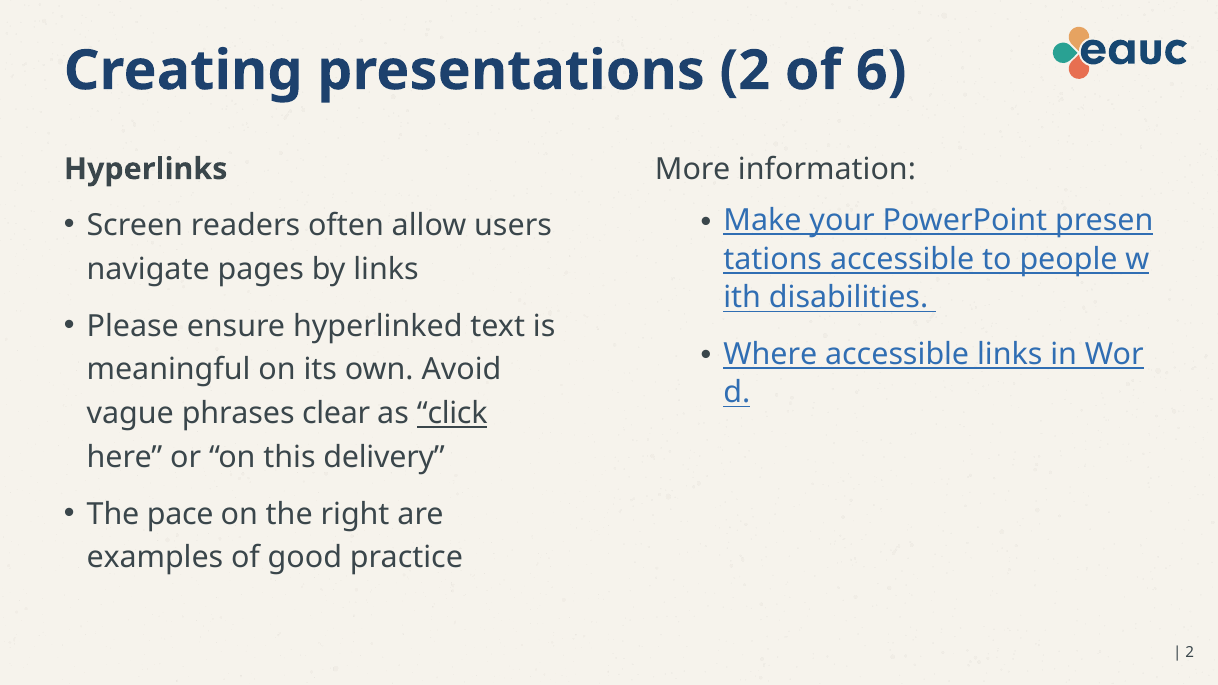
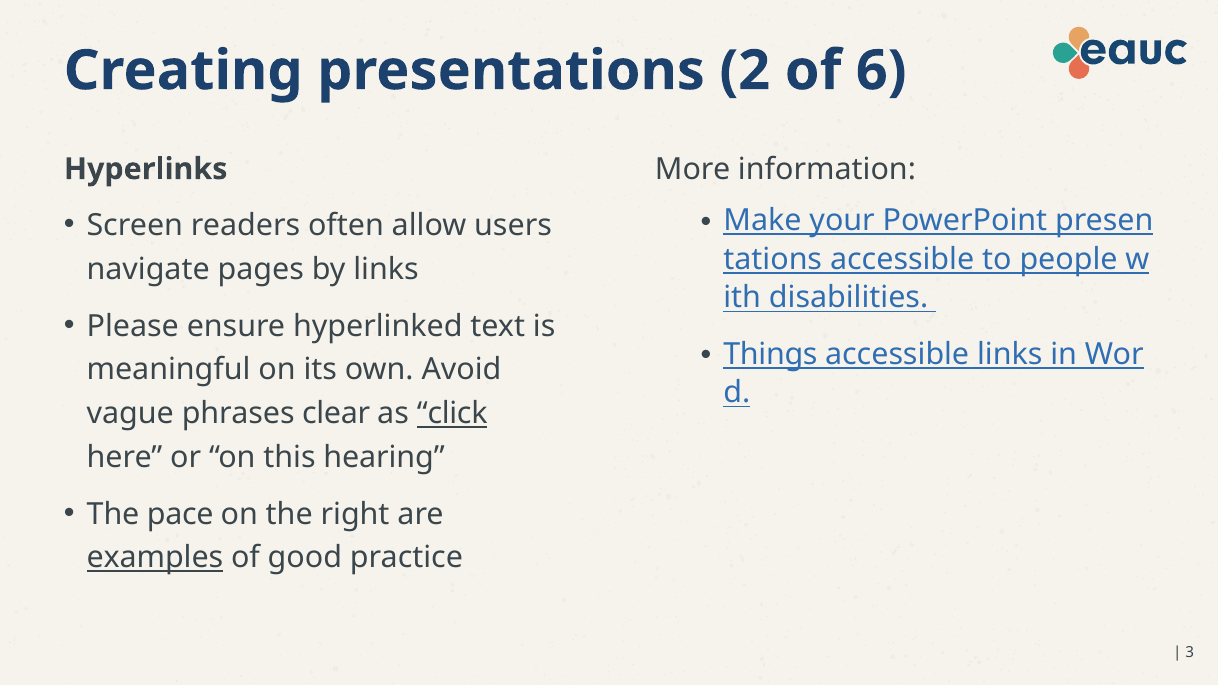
Where: Where -> Things
delivery: delivery -> hearing
examples underline: none -> present
2 at (1190, 653): 2 -> 3
